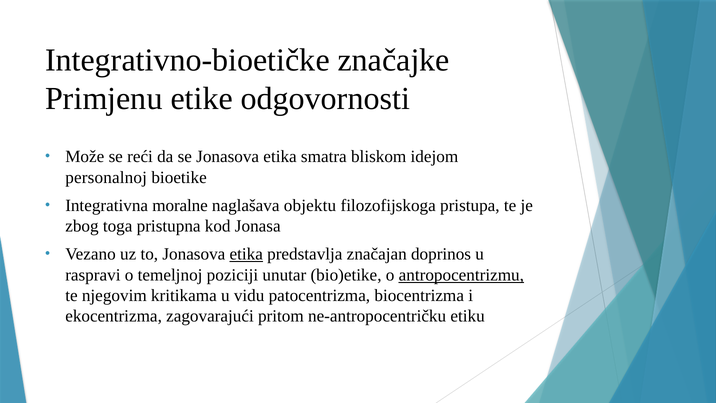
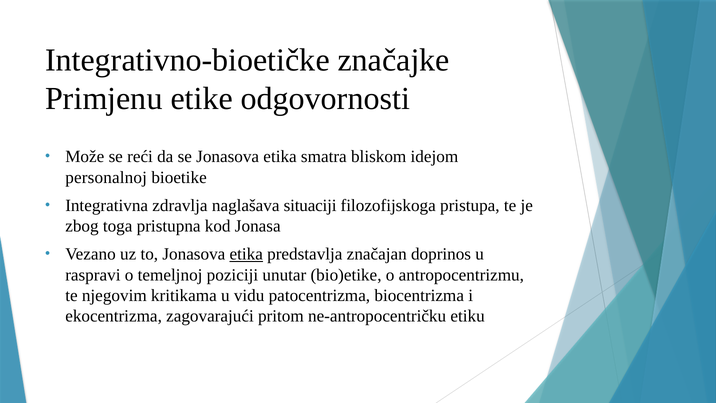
moralne: moralne -> zdravlja
objektu: objektu -> situaciji
antropocentrizmu underline: present -> none
